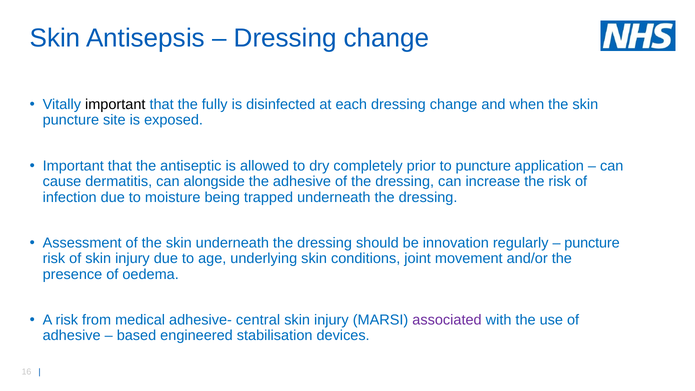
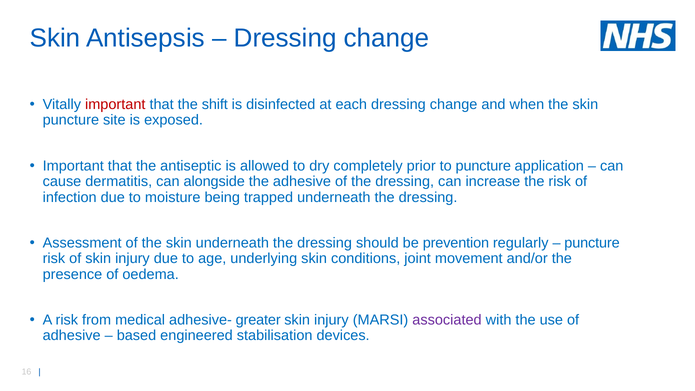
important at (115, 105) colour: black -> red
fully: fully -> shift
innovation: innovation -> prevention
central: central -> greater
